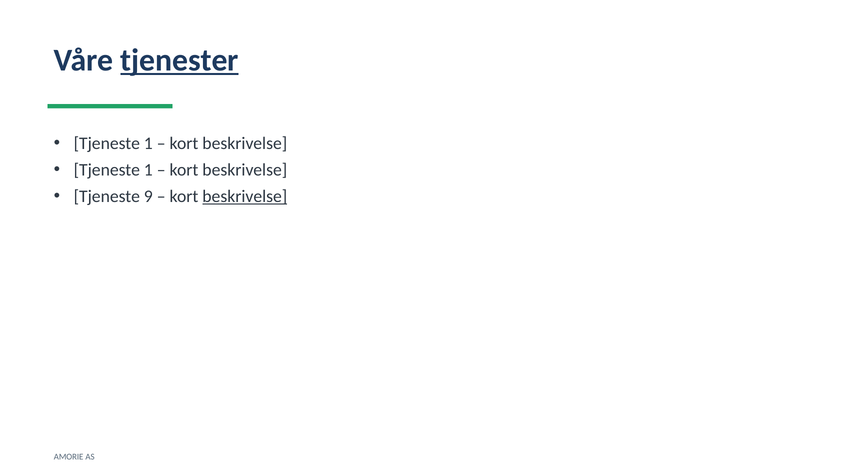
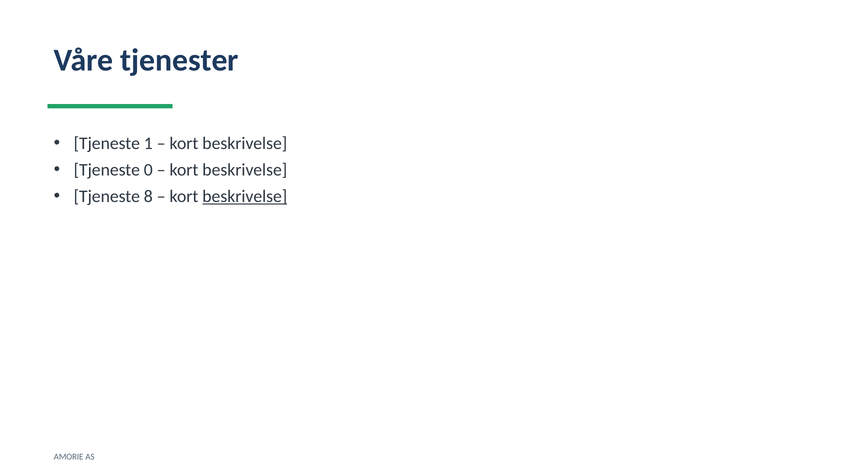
tjenester underline: present -> none
1 at (148, 170): 1 -> 0
9: 9 -> 8
